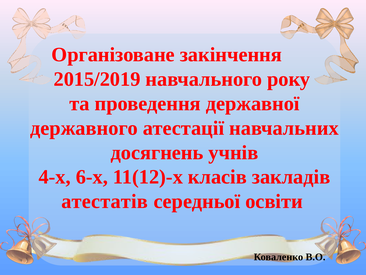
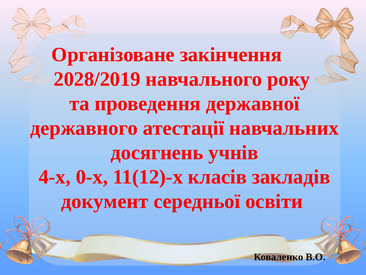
2015/2019: 2015/2019 -> 2028/2019
6-х: 6-х -> 0-х
атестатів: атестатів -> документ
